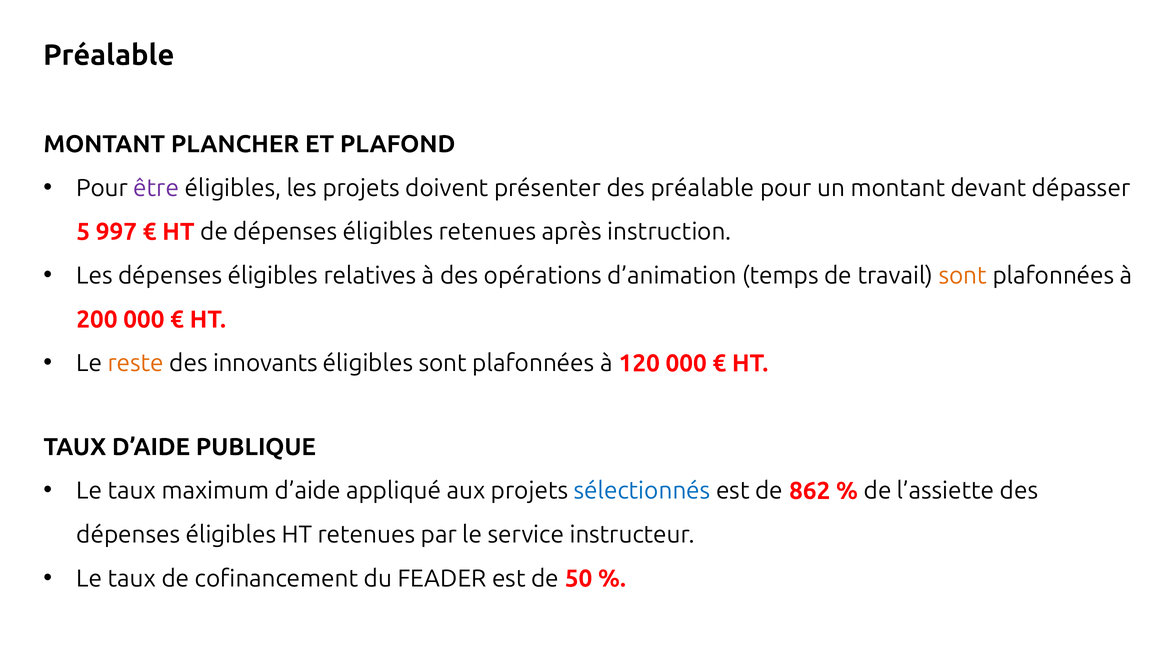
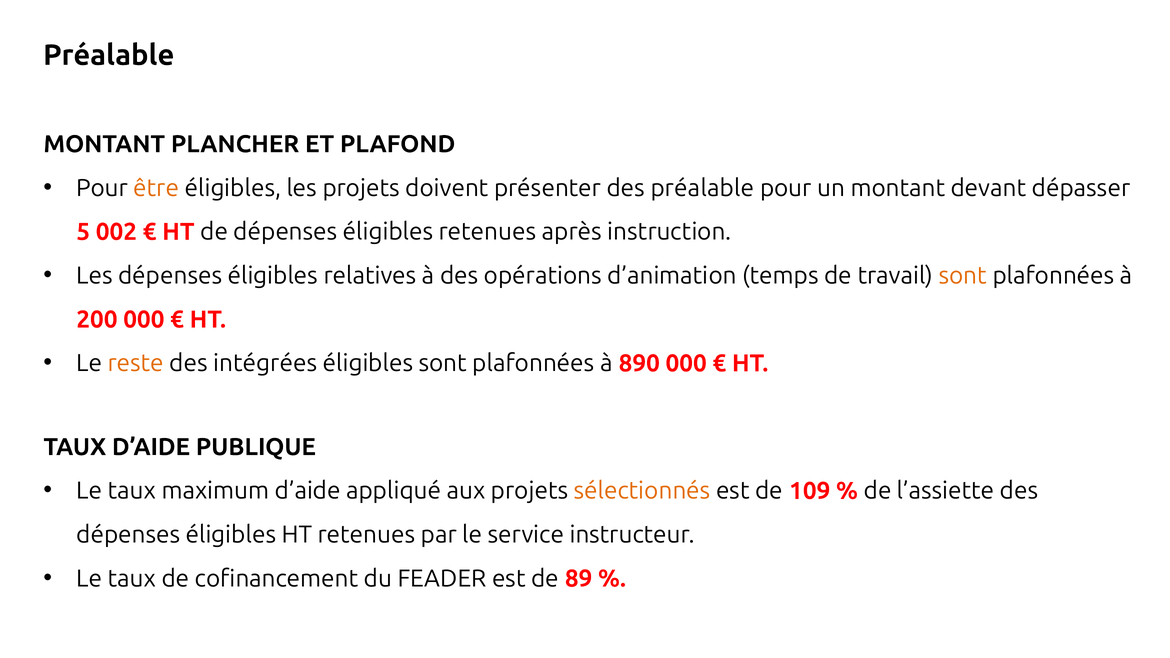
être colour: purple -> orange
997: 997 -> 002
innovants: innovants -> intégrées
120: 120 -> 890
sélectionnés colour: blue -> orange
862: 862 -> 109
50: 50 -> 89
